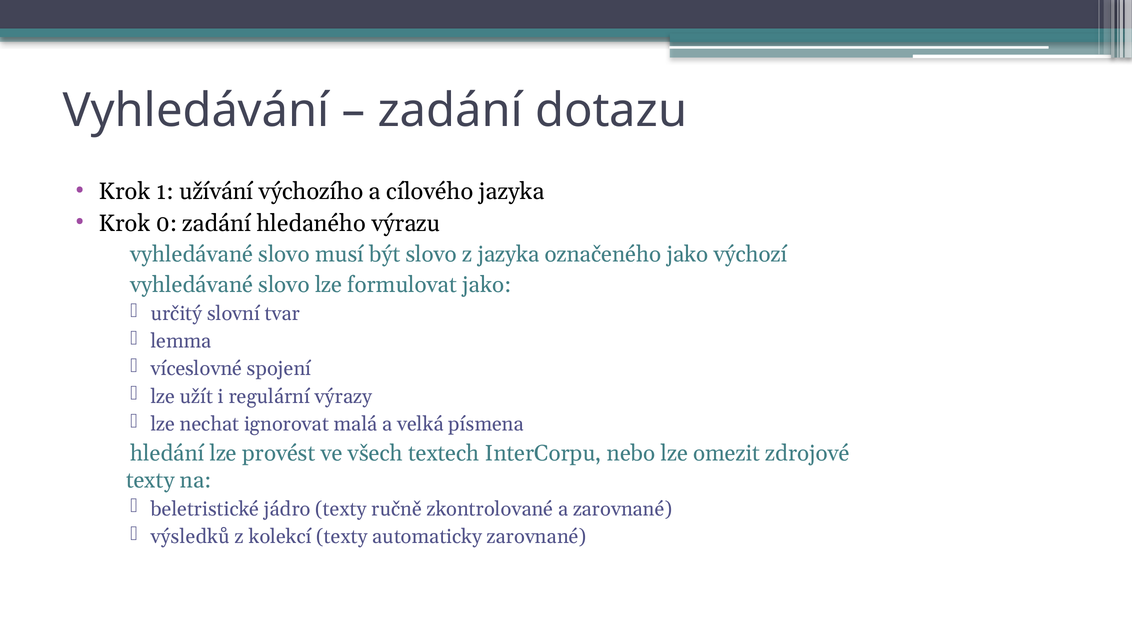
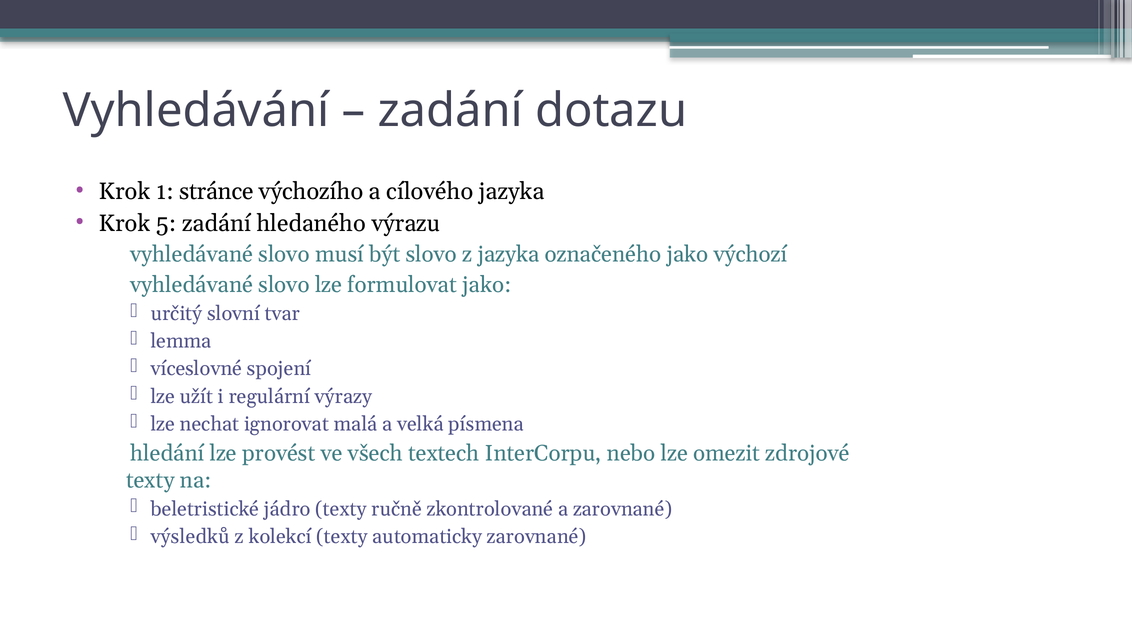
užívání: užívání -> stránce
0: 0 -> 5
